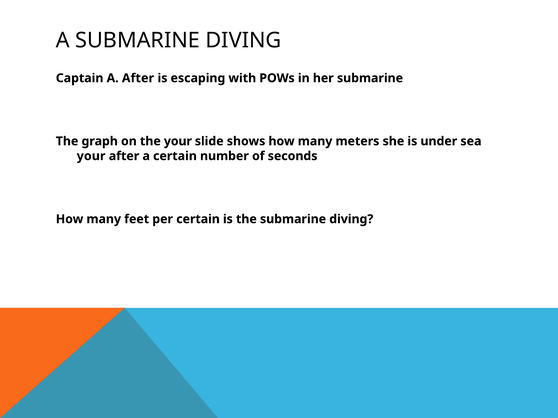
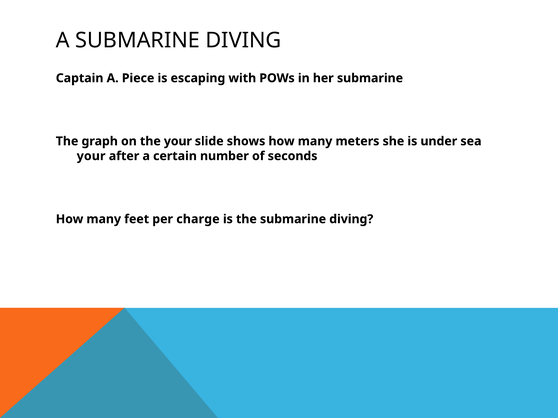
A After: After -> Piece
per certain: certain -> charge
